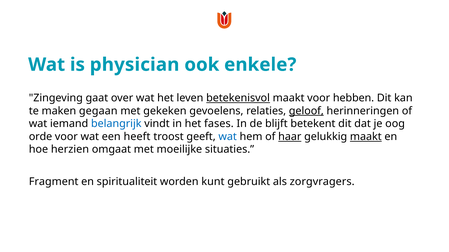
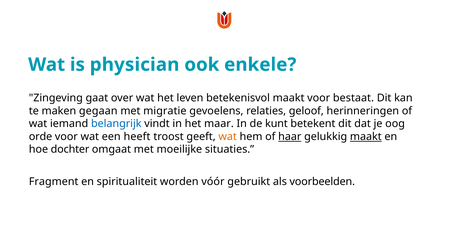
betekenisvol underline: present -> none
hebben: hebben -> bestaat
gekeken: gekeken -> migratie
geloof underline: present -> none
fases: fases -> maar
blijft: blijft -> kunt
wat at (228, 137) colour: blue -> orange
herzien: herzien -> dochter
kunt: kunt -> vóór
zorgvragers: zorgvragers -> voorbeelden
